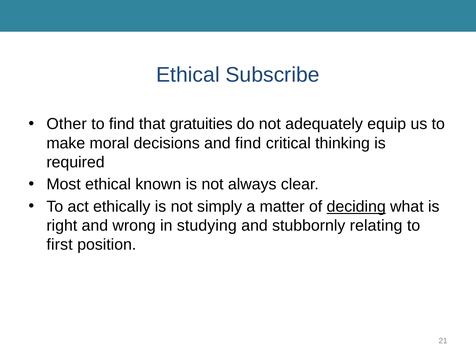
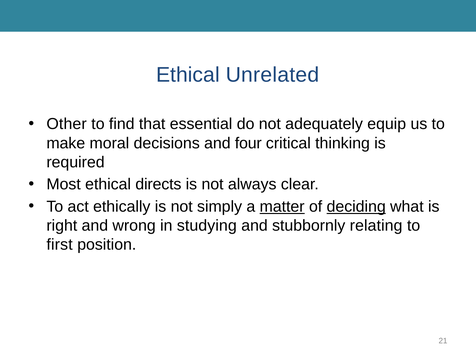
Subscribe: Subscribe -> Unrelated
gratuities: gratuities -> essential
and find: find -> four
known: known -> directs
matter underline: none -> present
